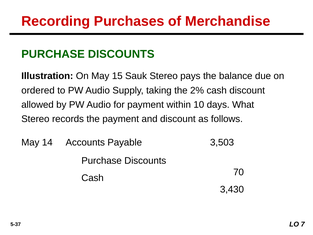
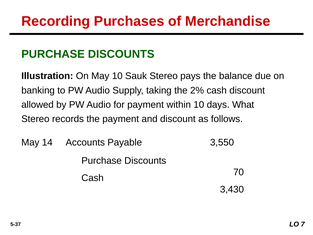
May 15: 15 -> 10
ordered: ordered -> banking
3,503: 3,503 -> 3,550
